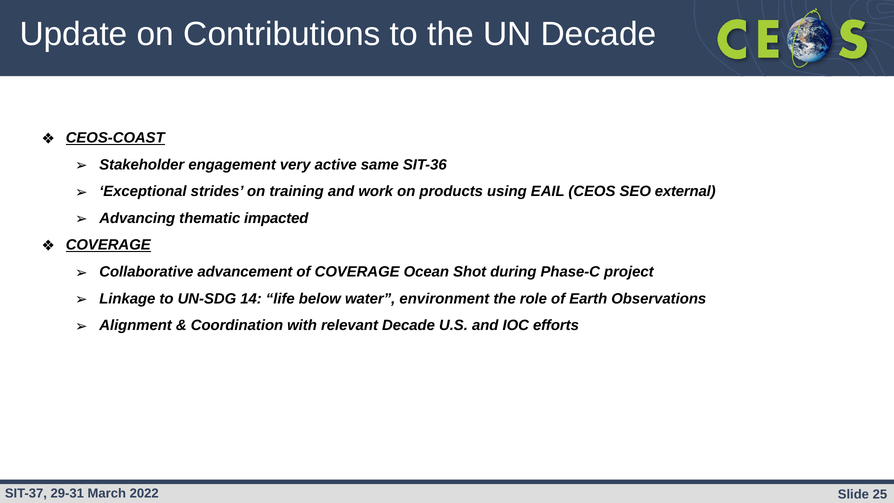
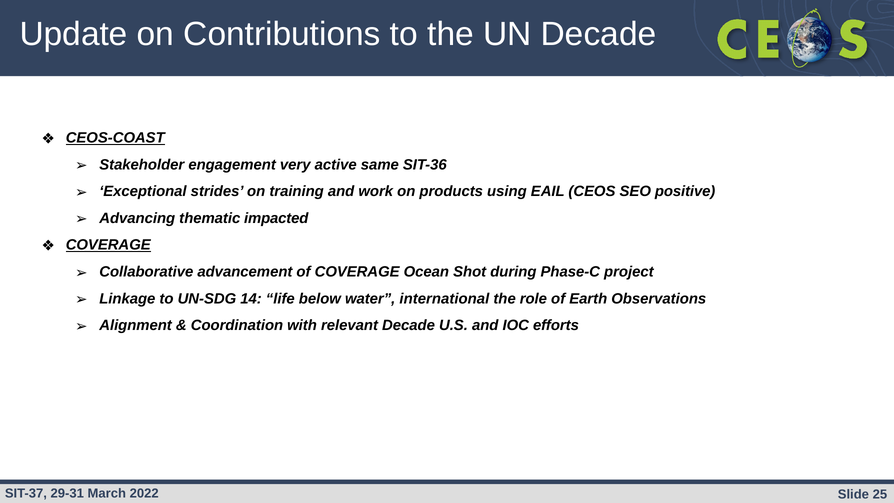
external: external -> positive
environment: environment -> international
